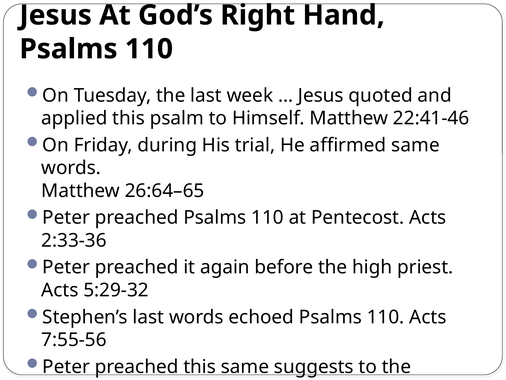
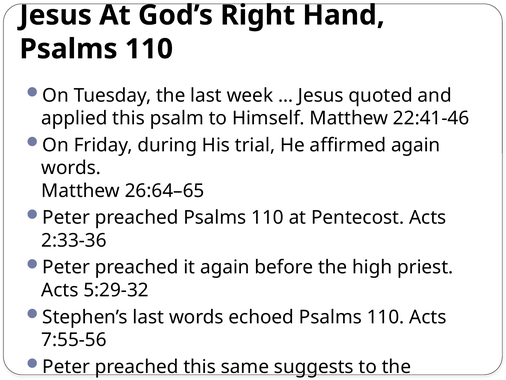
affirmed same: same -> again
